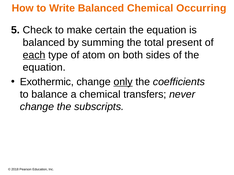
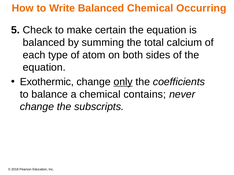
present: present -> calcium
each underline: present -> none
transfers: transfers -> contains
